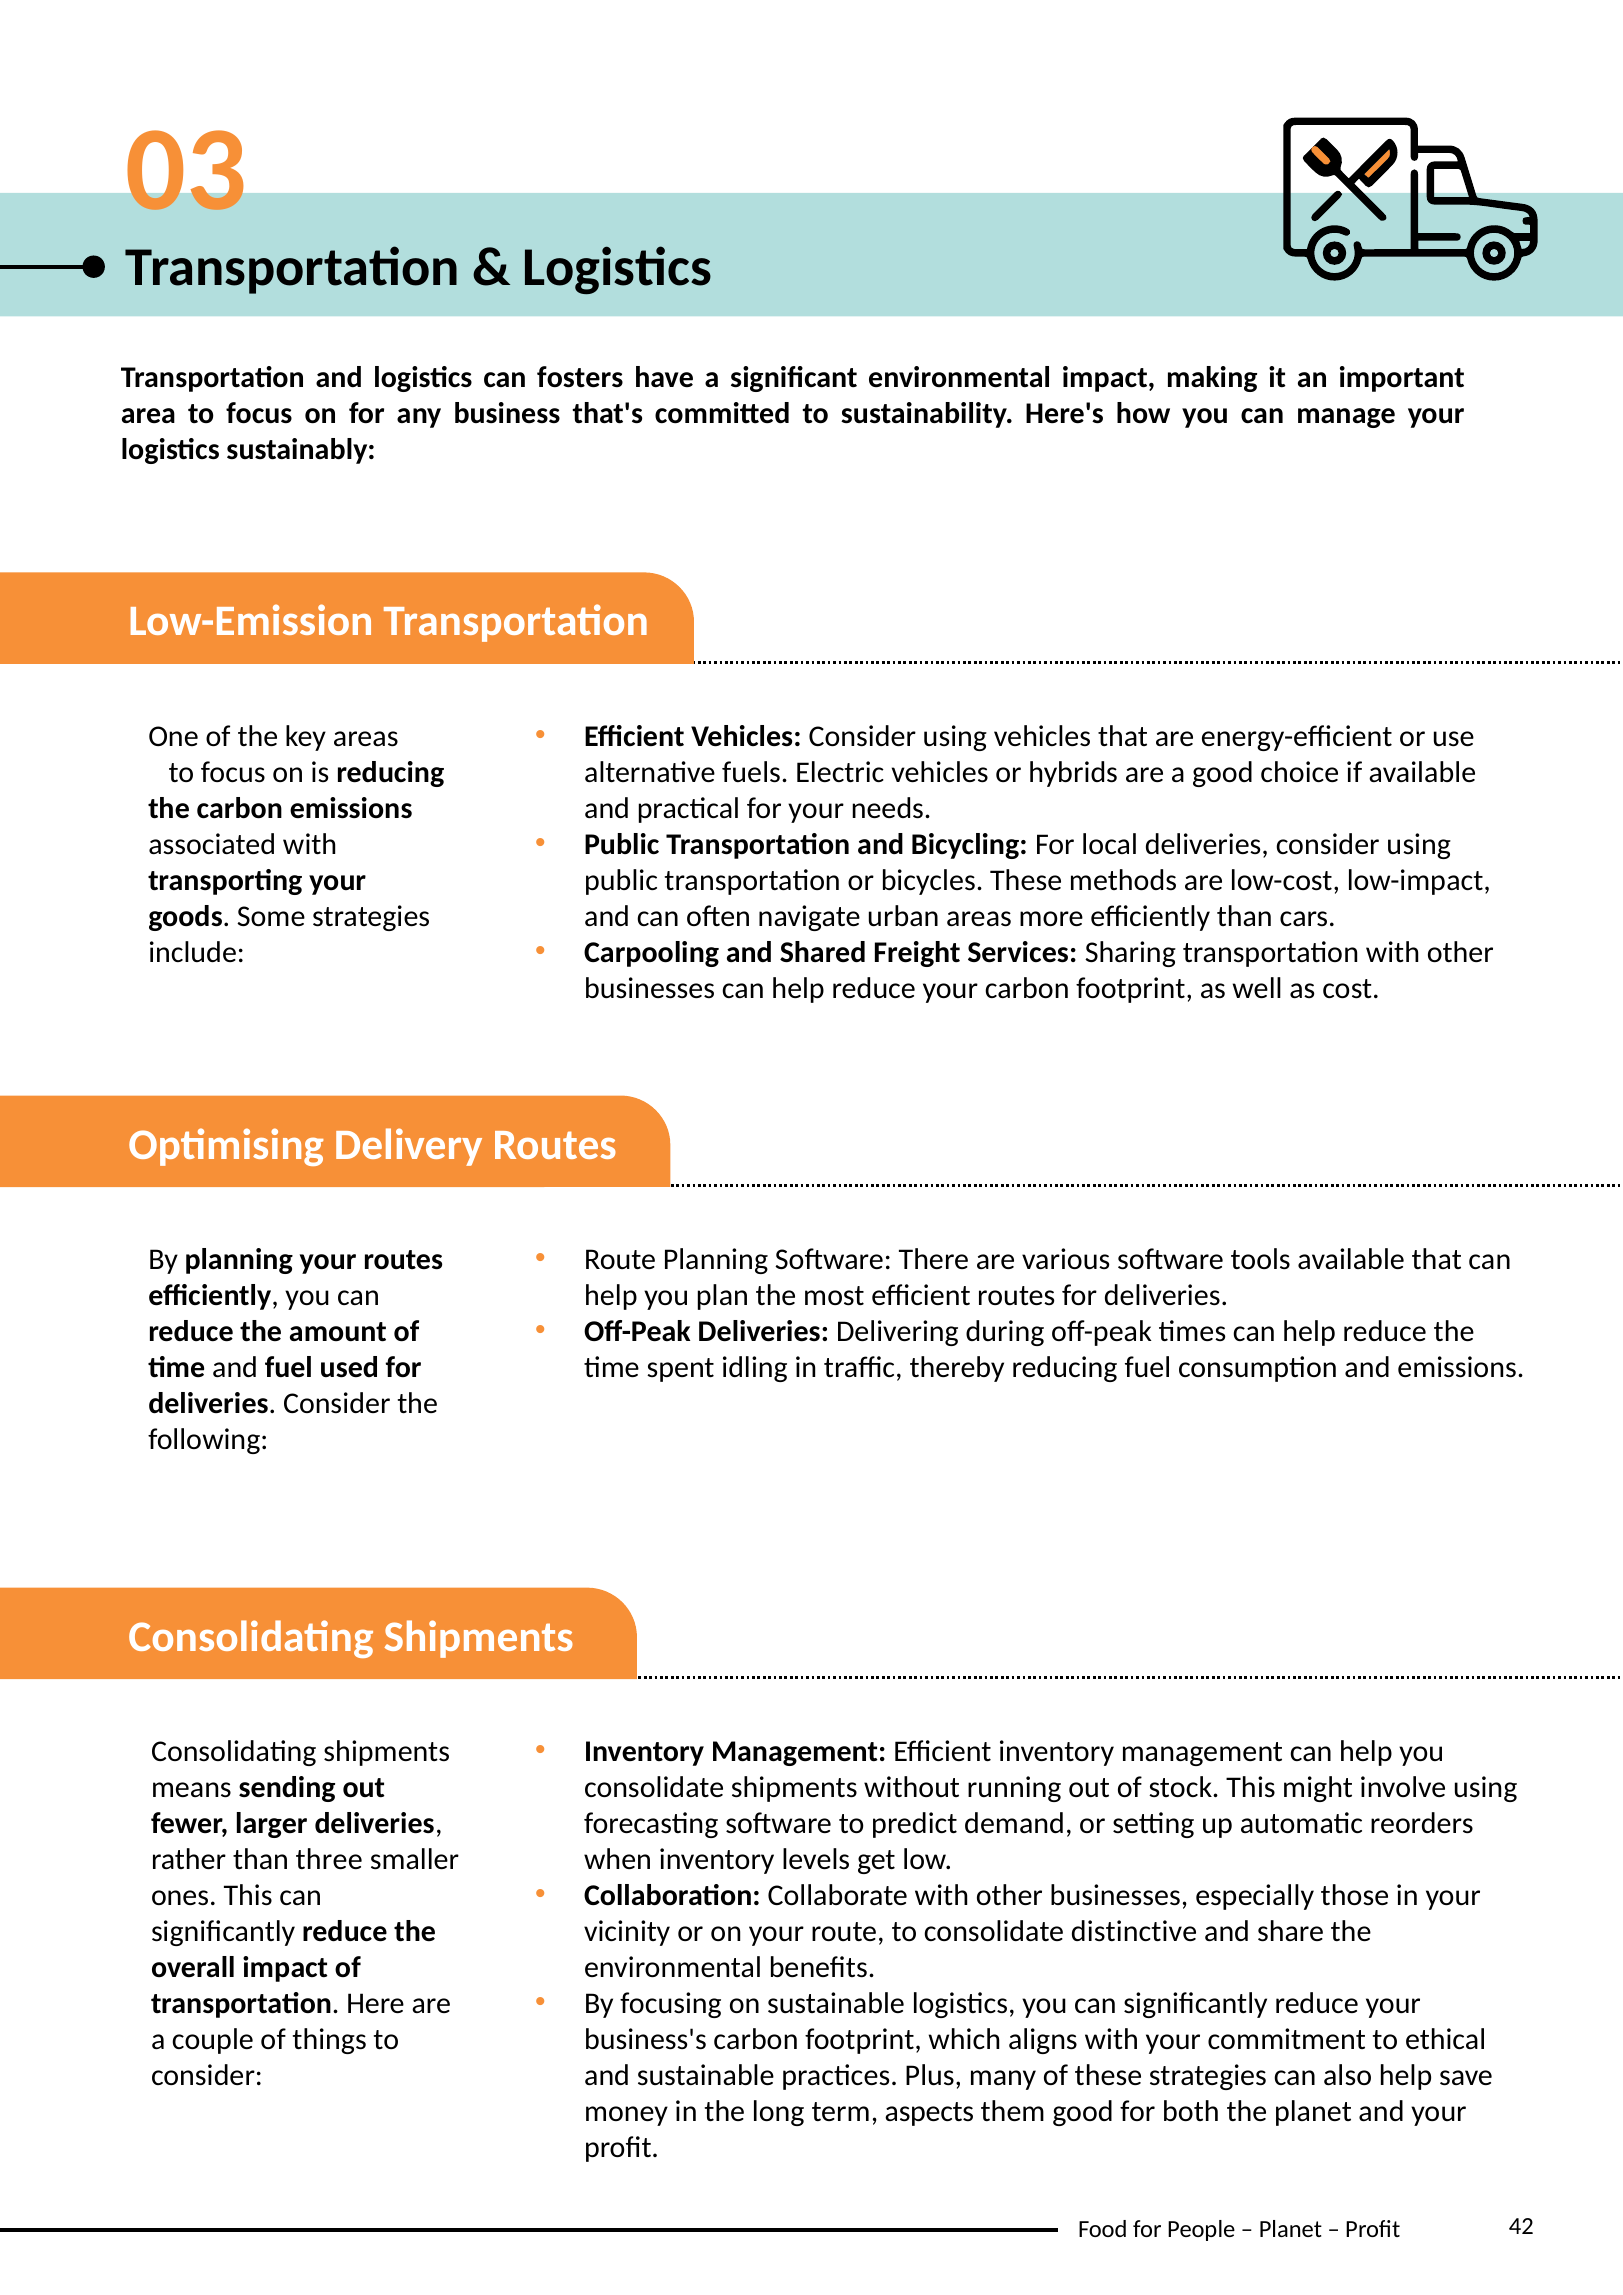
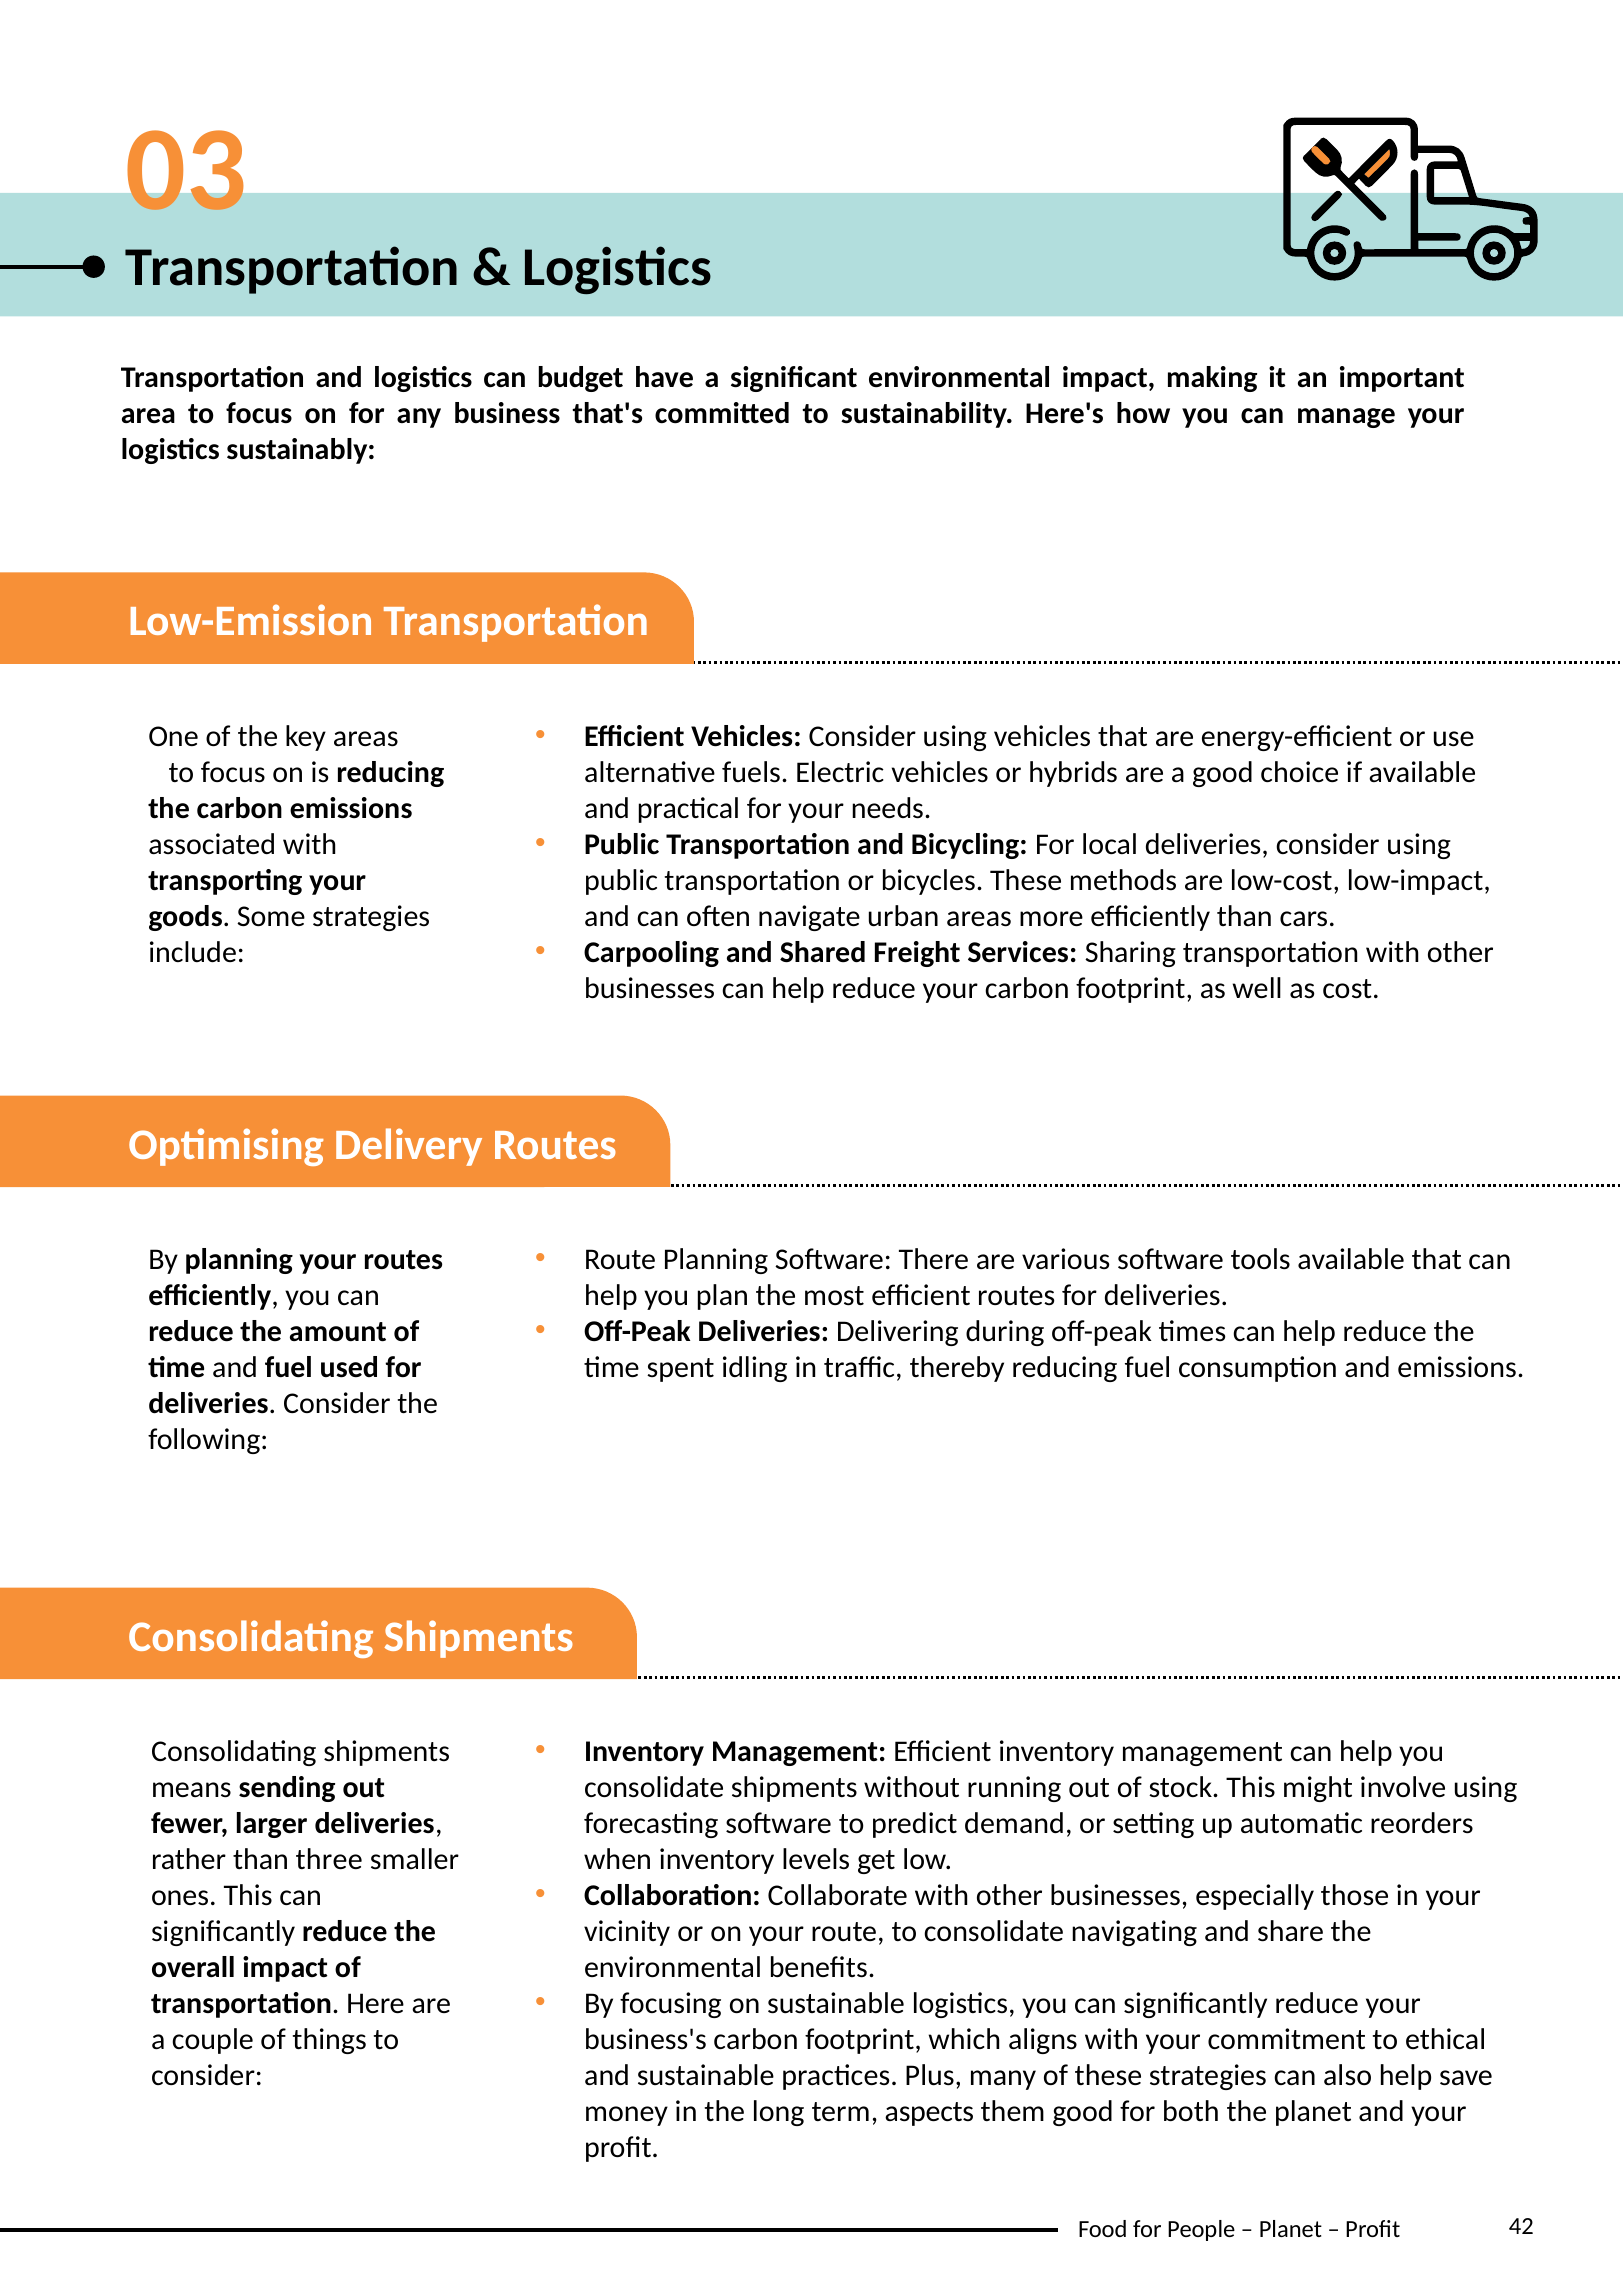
fosters: fosters -> budget
distinctive: distinctive -> navigating
